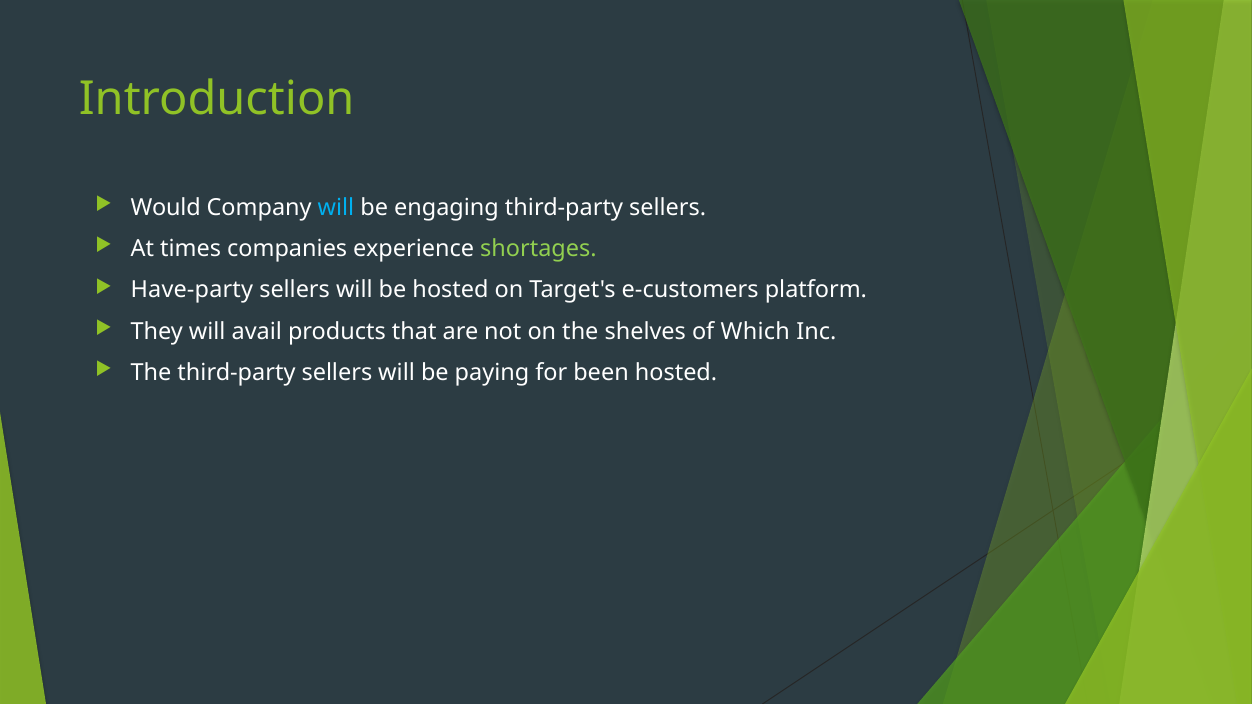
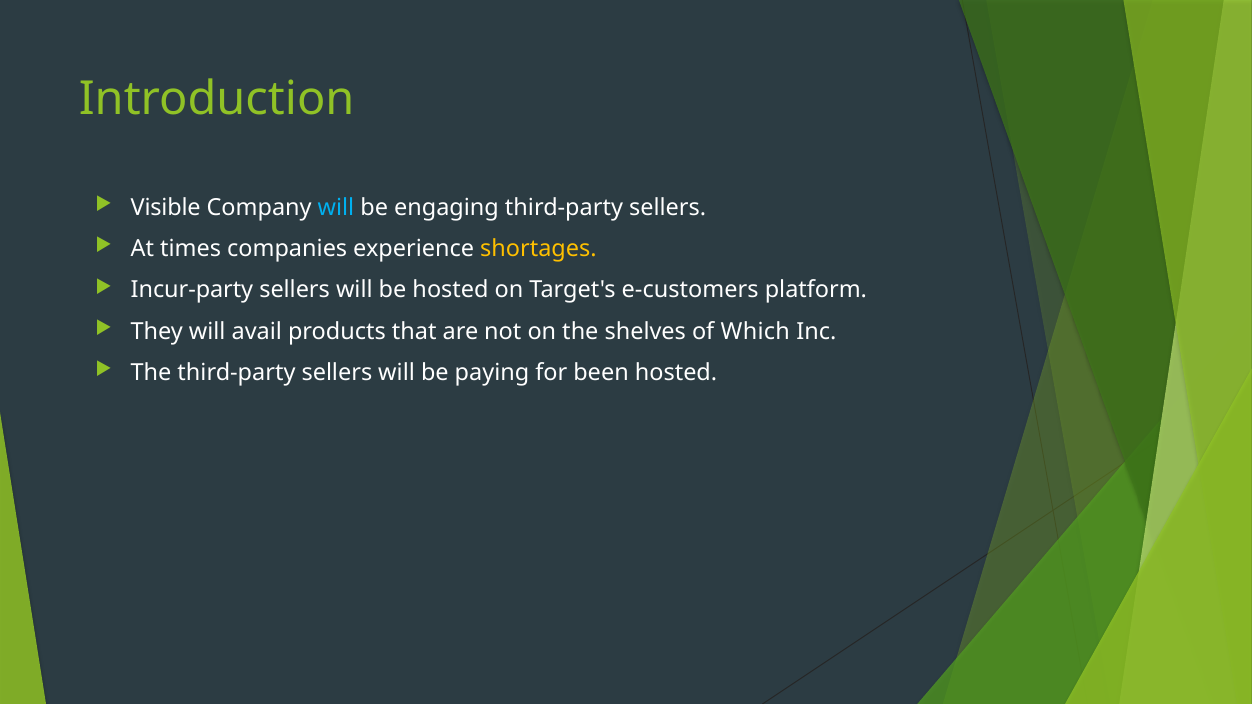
Would: Would -> Visible
shortages colour: light green -> yellow
Have-party: Have-party -> Incur-party
